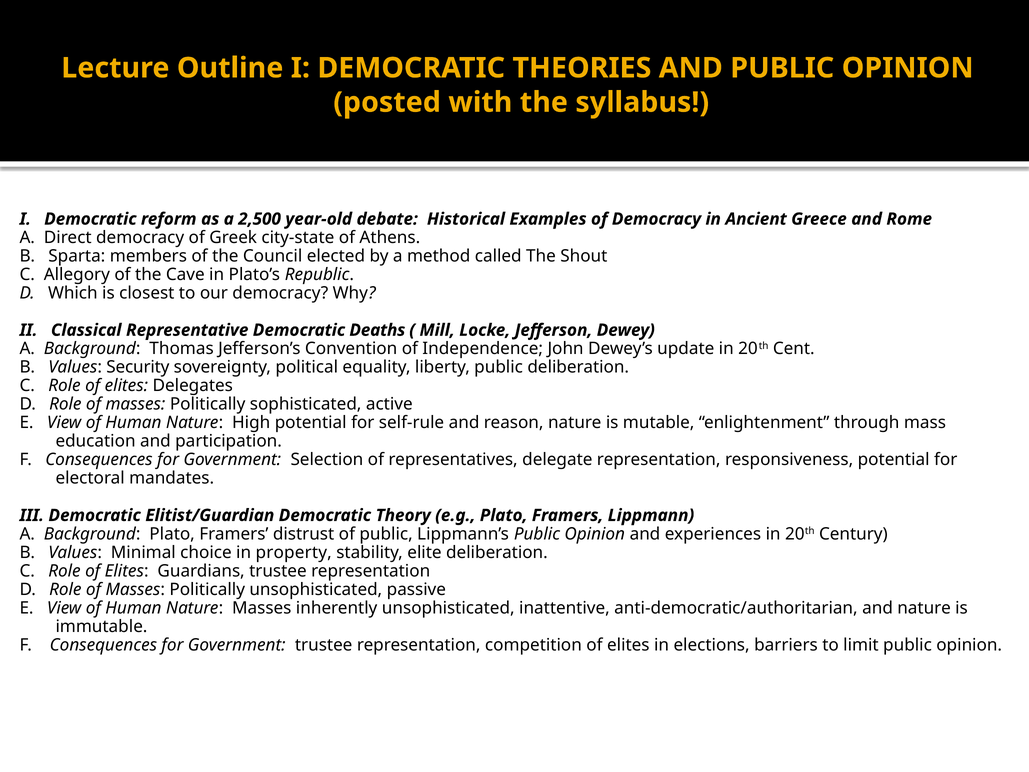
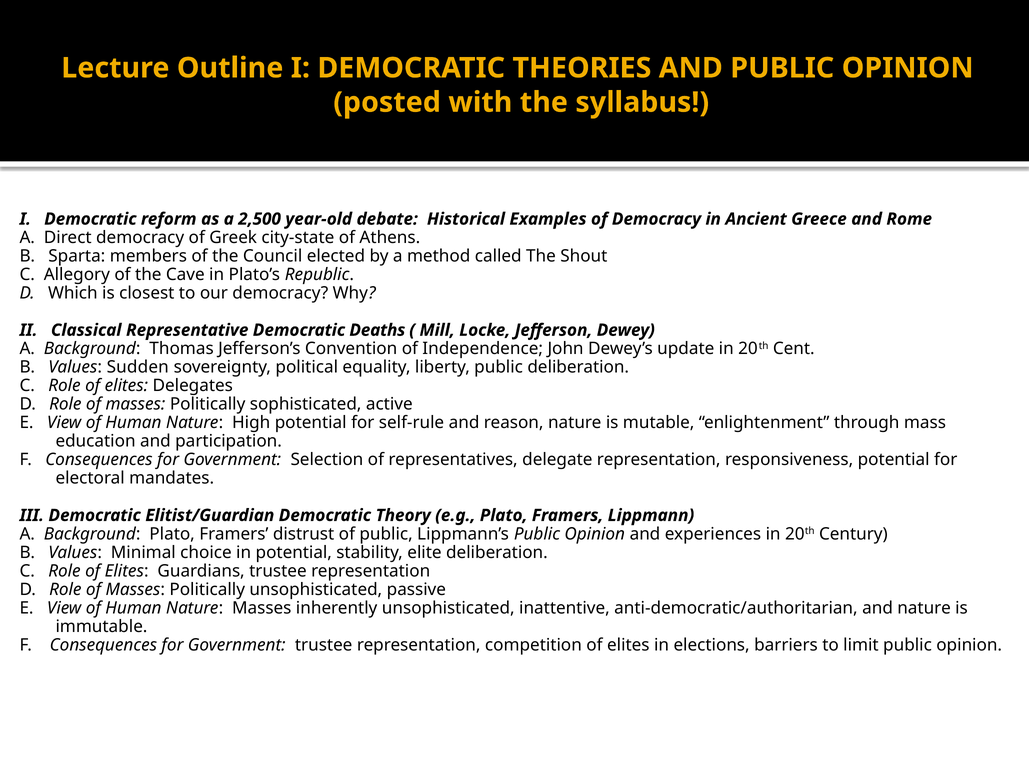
Security: Security -> Sudden
in property: property -> potential
